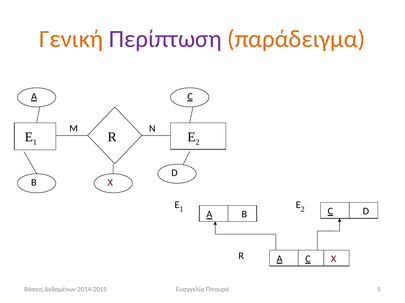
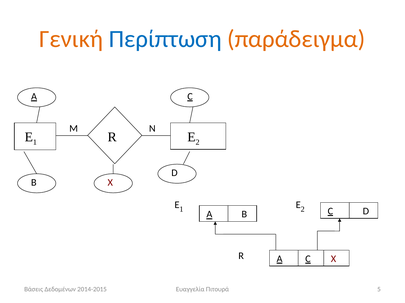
Περίπτωση colour: purple -> blue
